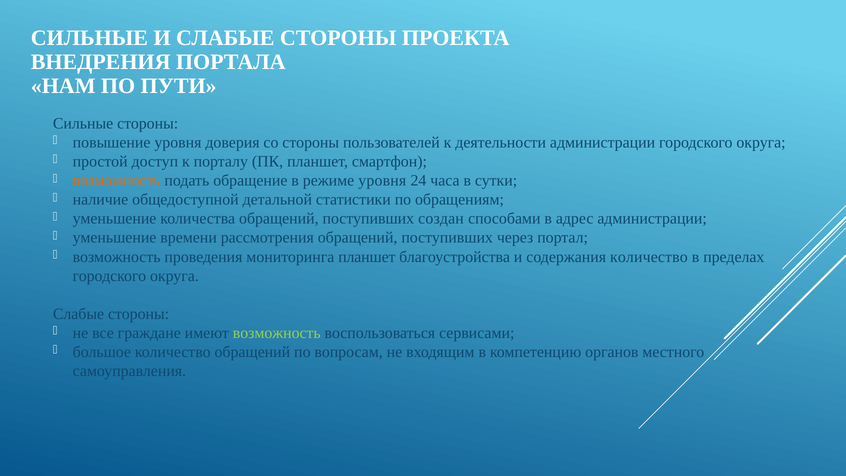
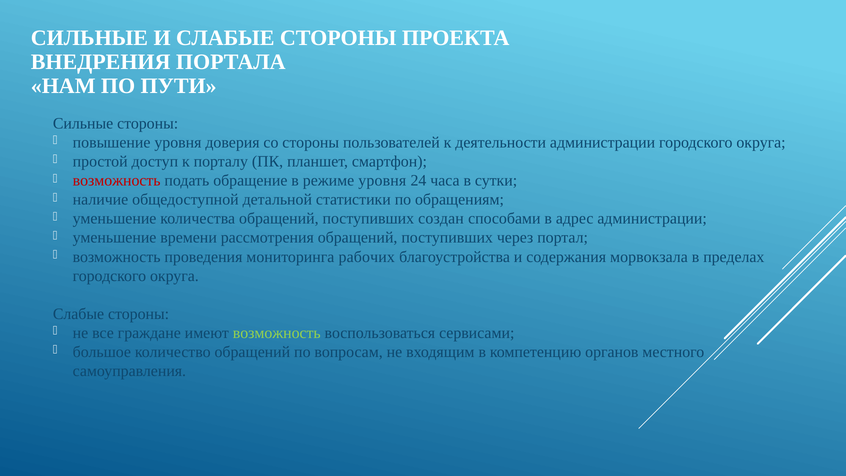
возможность at (117, 181) colour: orange -> red
мониторинга планшет: планшет -> рабочих
содержания количество: количество -> морвокзала
